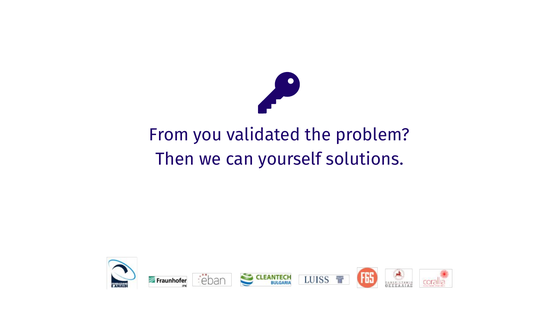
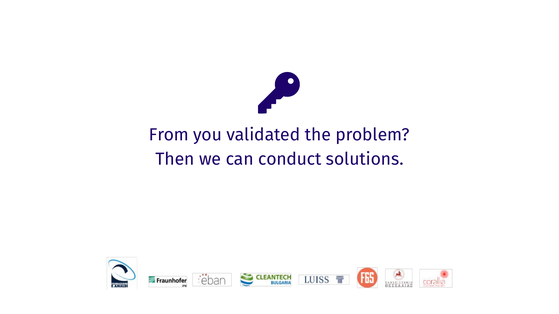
yourself: yourself -> conduct
